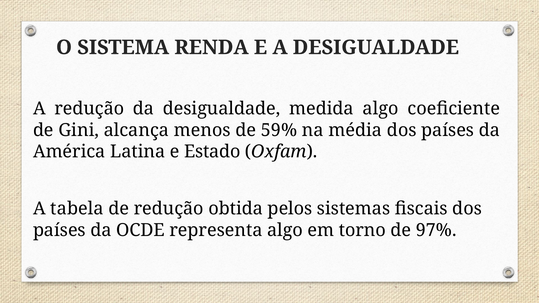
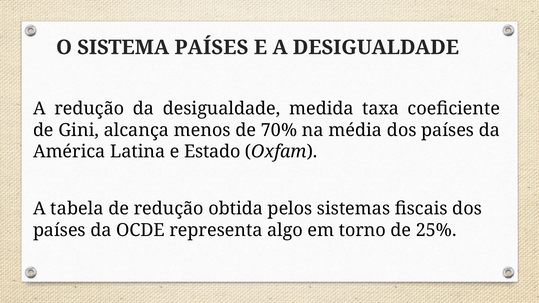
SISTEMA RENDA: RENDA -> PAÍSES
medida algo: algo -> taxa
59%: 59% -> 70%
97%: 97% -> 25%
